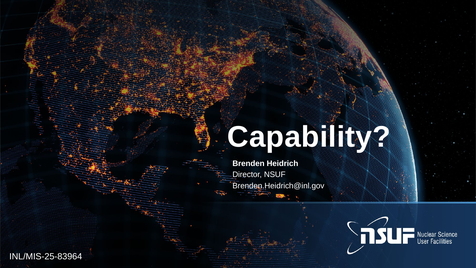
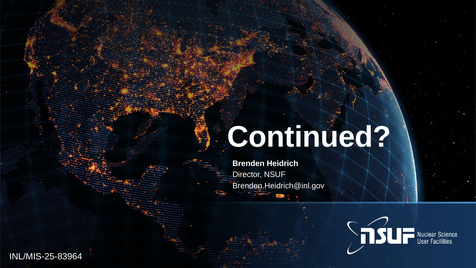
Capability: Capability -> Continued
